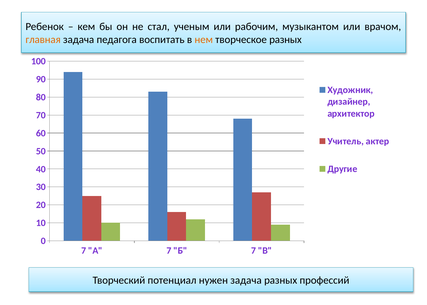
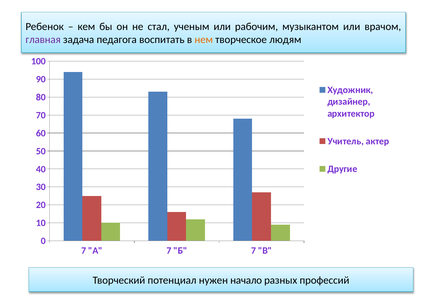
главная colour: orange -> purple
творческое разных: разных -> людям
нужен задача: задача -> начало
